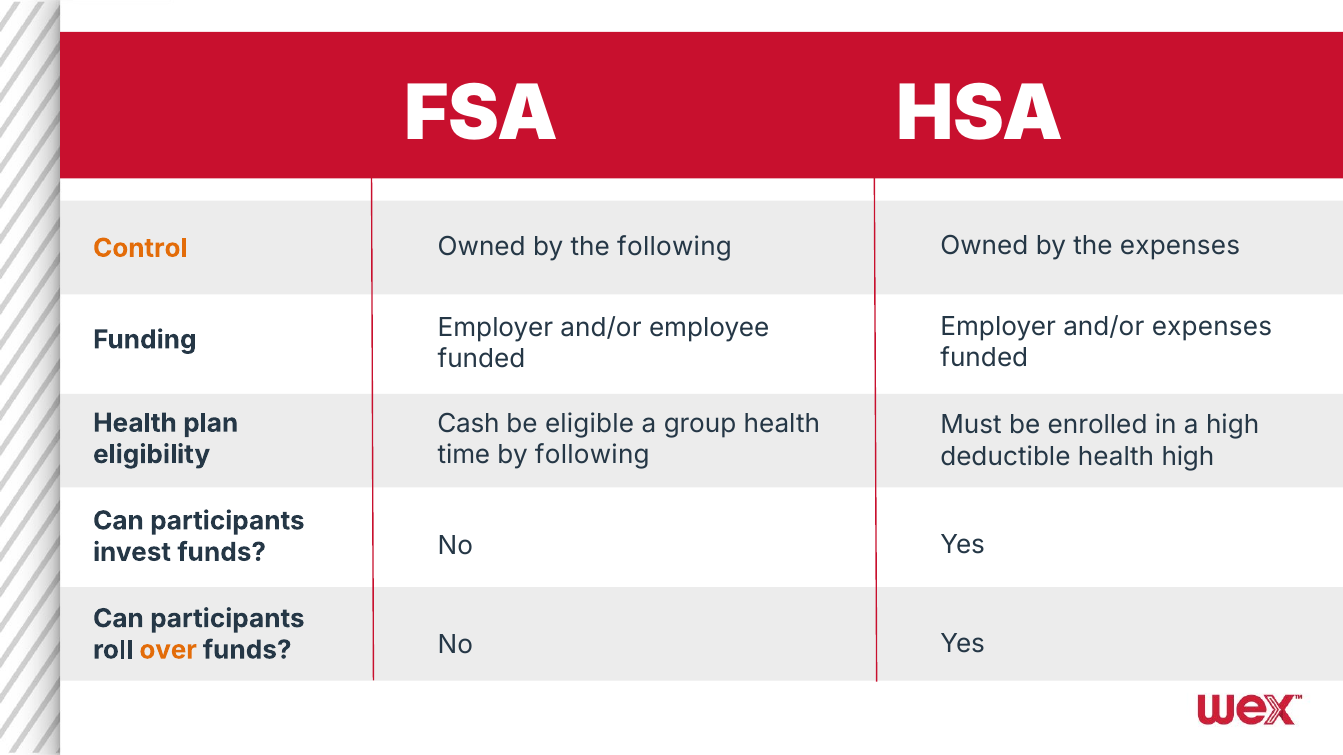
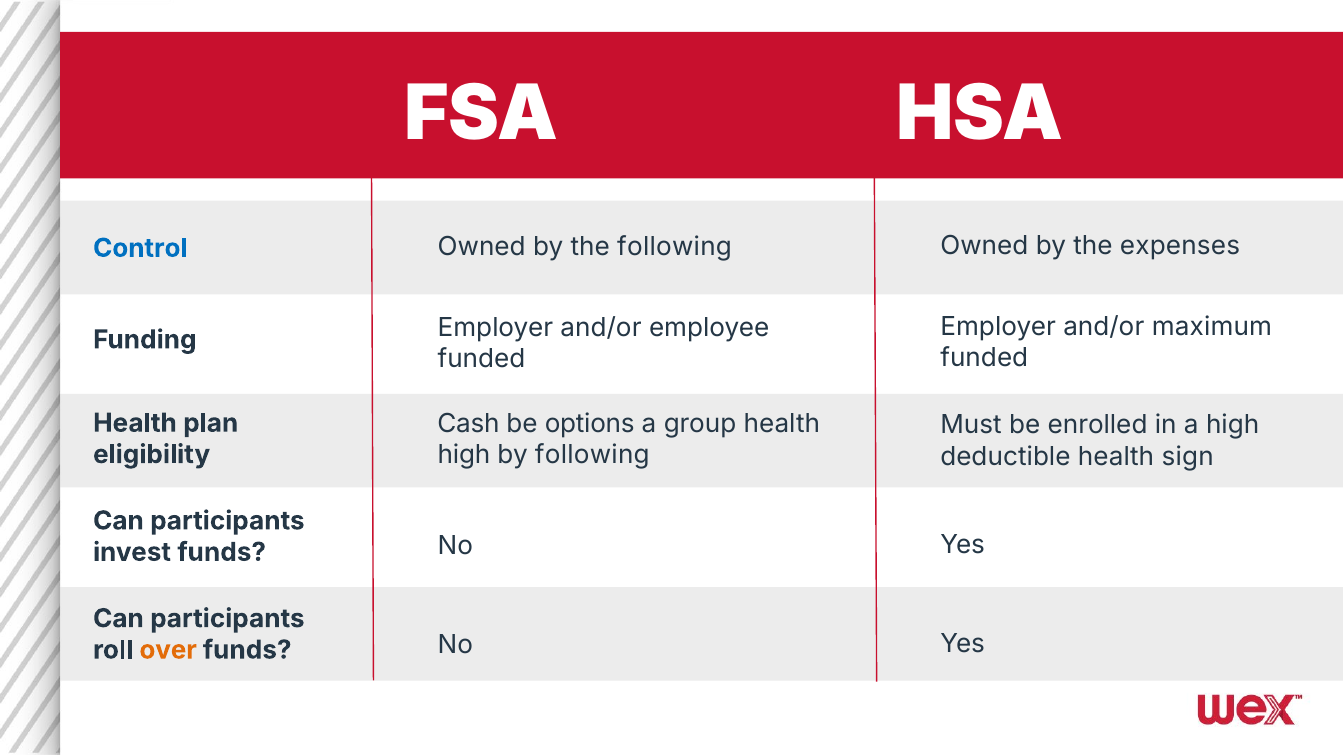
Control colour: orange -> blue
and/or expenses: expenses -> maximum
eligible: eligible -> options
time at (464, 456): time -> high
health high: high -> sign
